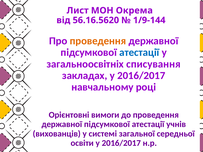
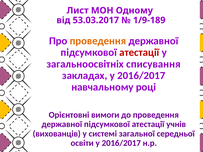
Окрема: Окрема -> Одному
56.16.5620: 56.16.5620 -> 53.03.2017
1/9-144: 1/9-144 -> 1/9-189
атестації at (139, 53) colour: blue -> red
